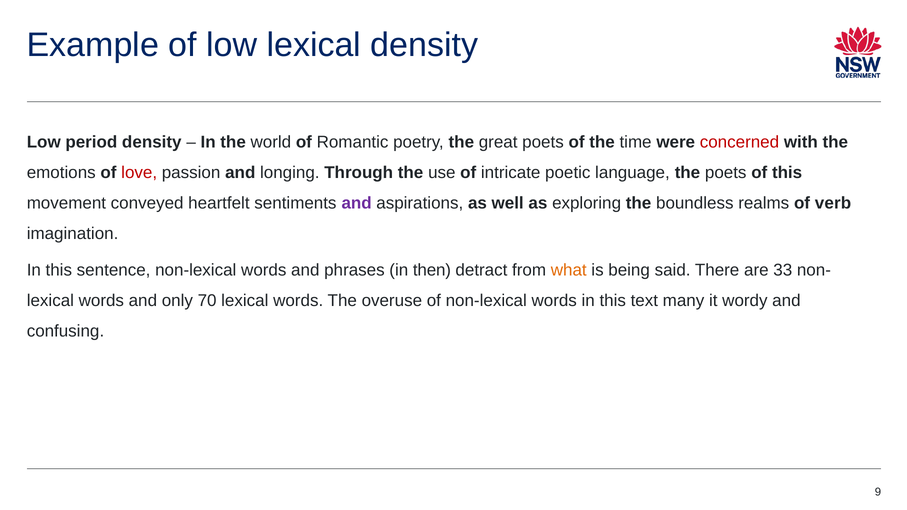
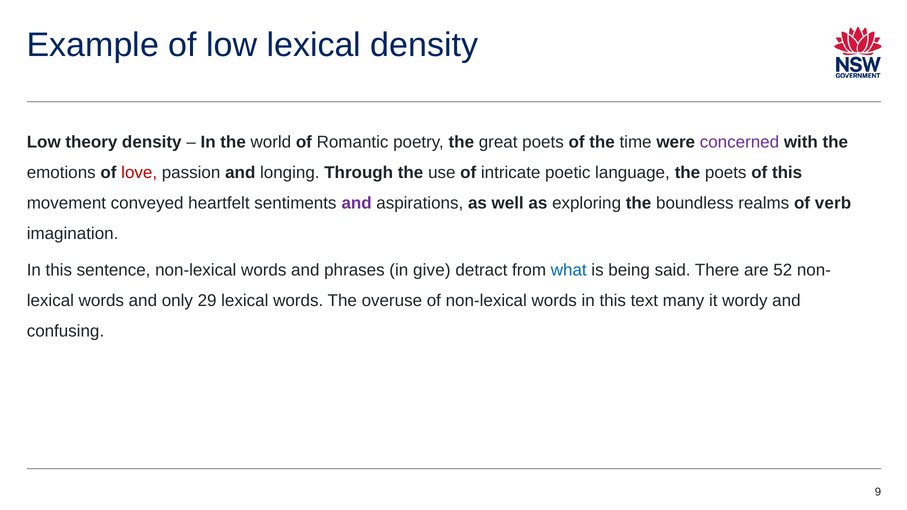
period: period -> theory
concerned colour: red -> purple
then: then -> give
what colour: orange -> blue
33: 33 -> 52
70: 70 -> 29
